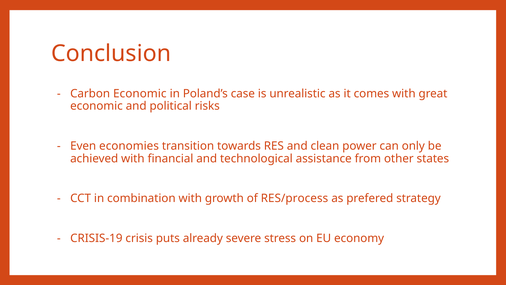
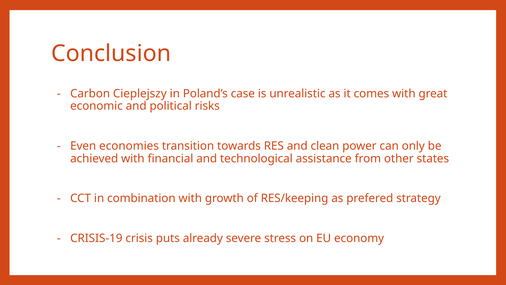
Carbon Economic: Economic -> Cieplejszy
RES/process: RES/process -> RES/keeping
